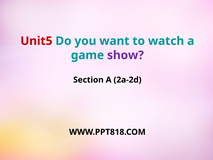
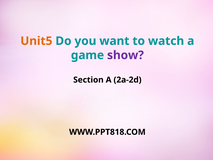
Unit5 colour: red -> orange
